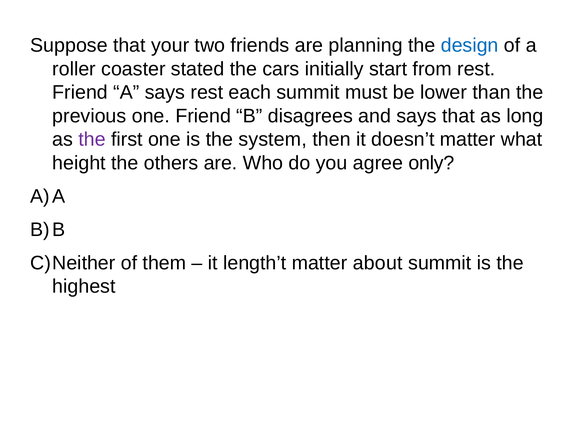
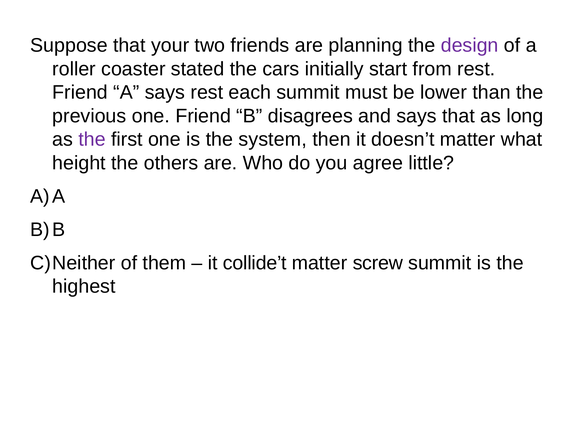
design colour: blue -> purple
only: only -> little
length’t: length’t -> collide’t
about: about -> screw
